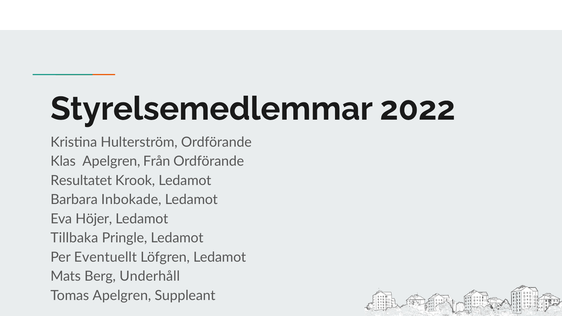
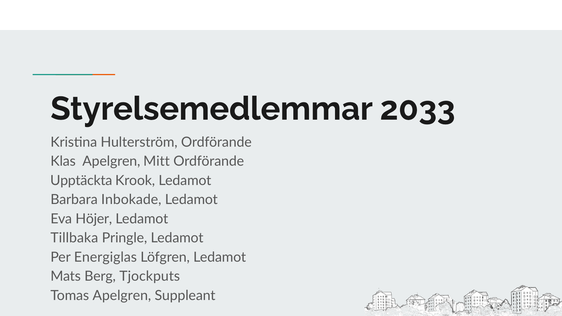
2022: 2022 -> 2033
Från: Från -> Mitt
Resultatet: Resultatet -> Upptäckta
Eventuellt: Eventuellt -> Energiglas
Underhåll: Underhåll -> Tjockputs
